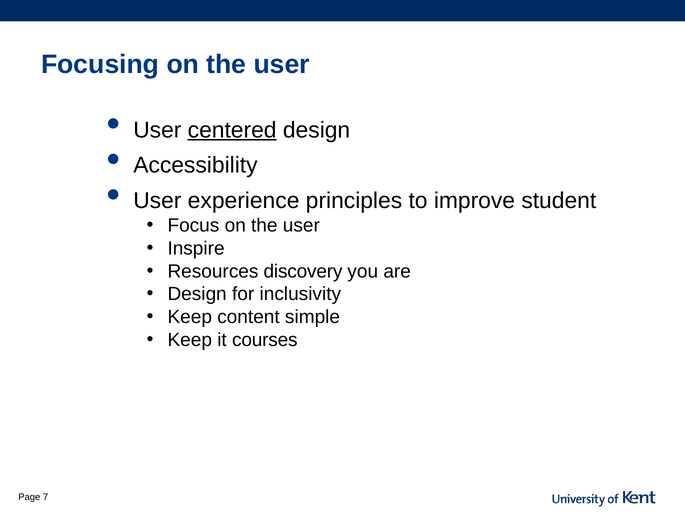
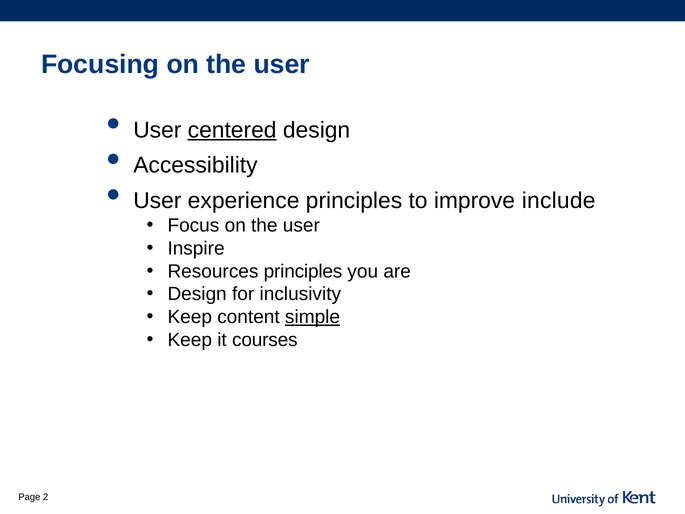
student: student -> include
Resources discovery: discovery -> principles
simple underline: none -> present
7: 7 -> 2
